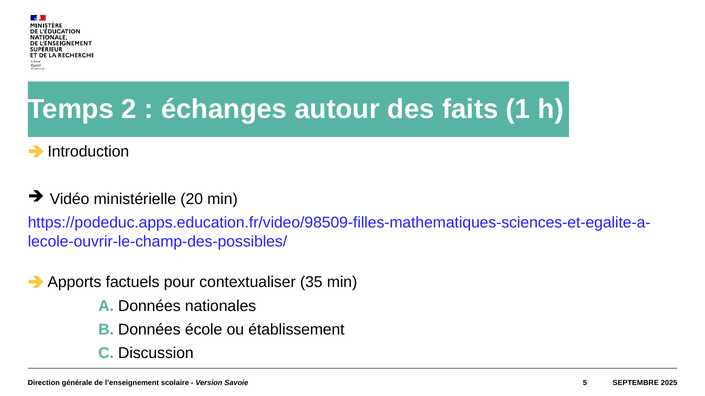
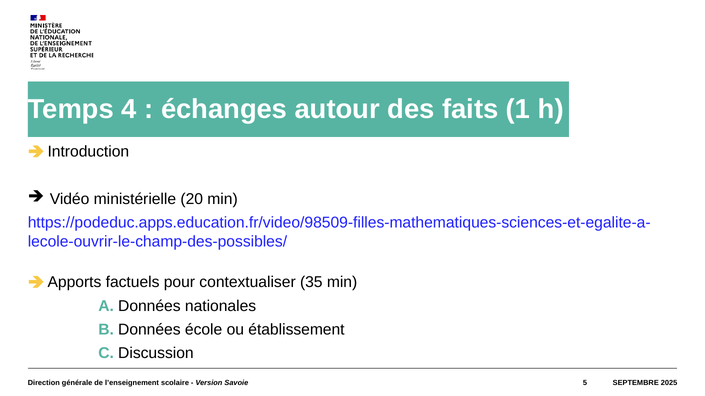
2: 2 -> 4
